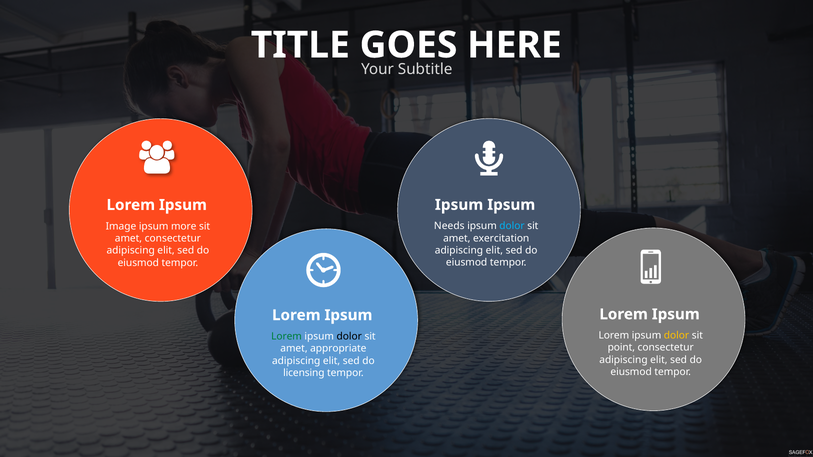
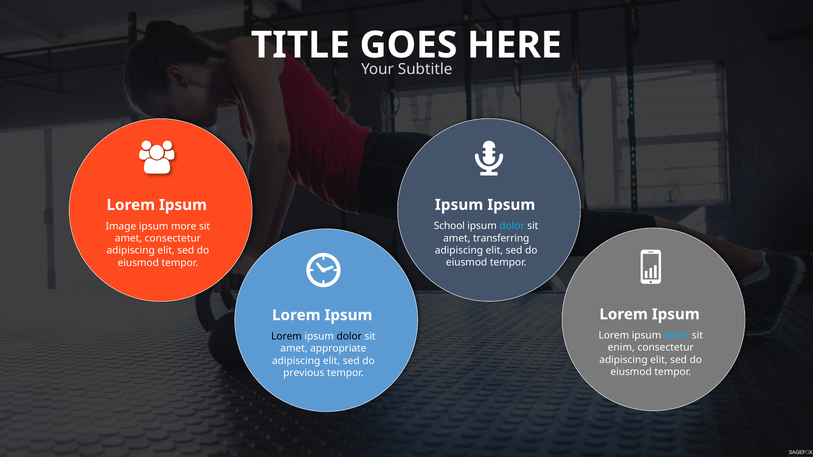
Needs: Needs -> School
exercitation: exercitation -> transferring
dolor at (677, 336) colour: yellow -> light blue
Lorem at (287, 337) colour: green -> black
point: point -> enim
licensing: licensing -> previous
